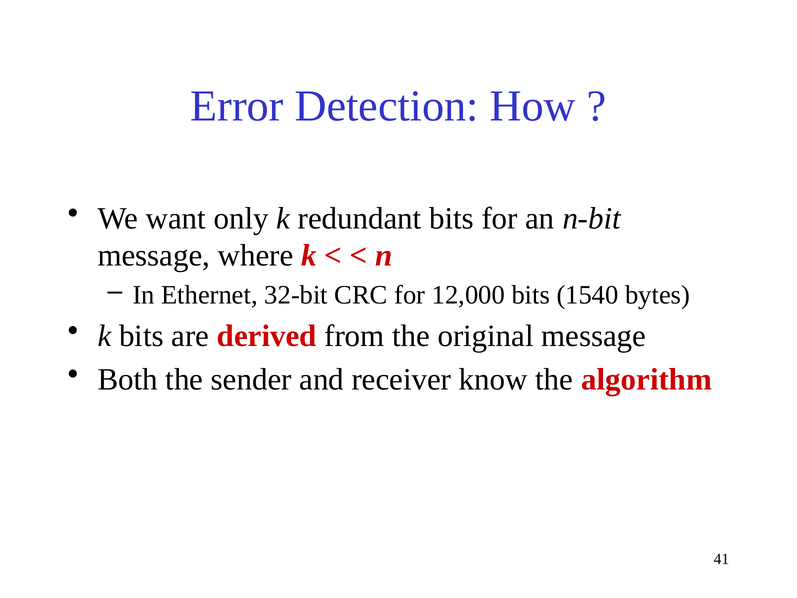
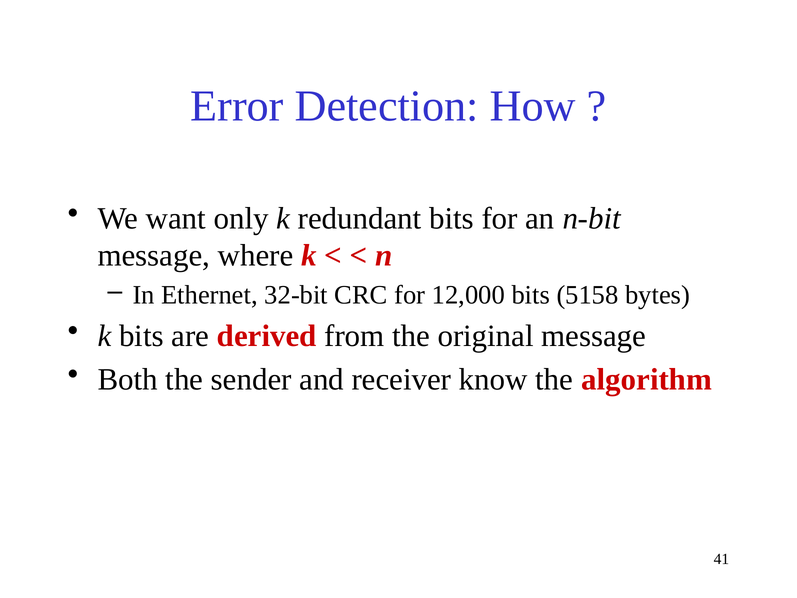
1540: 1540 -> 5158
